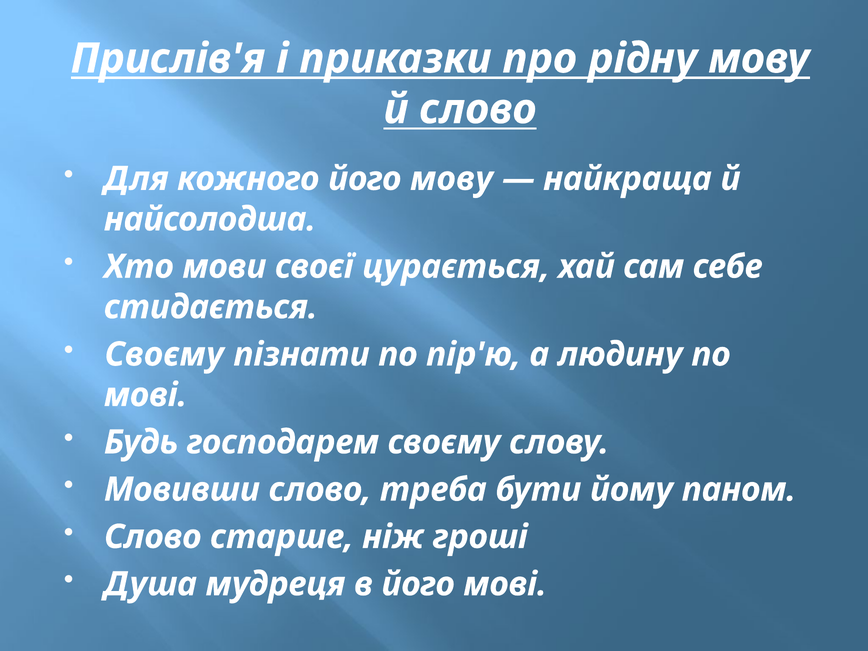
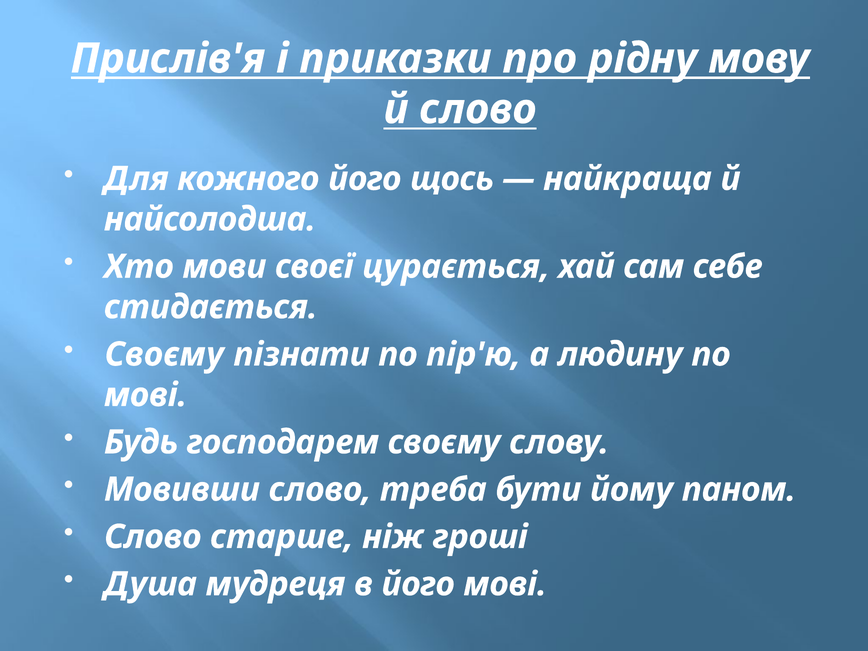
його мову: мову -> щось
